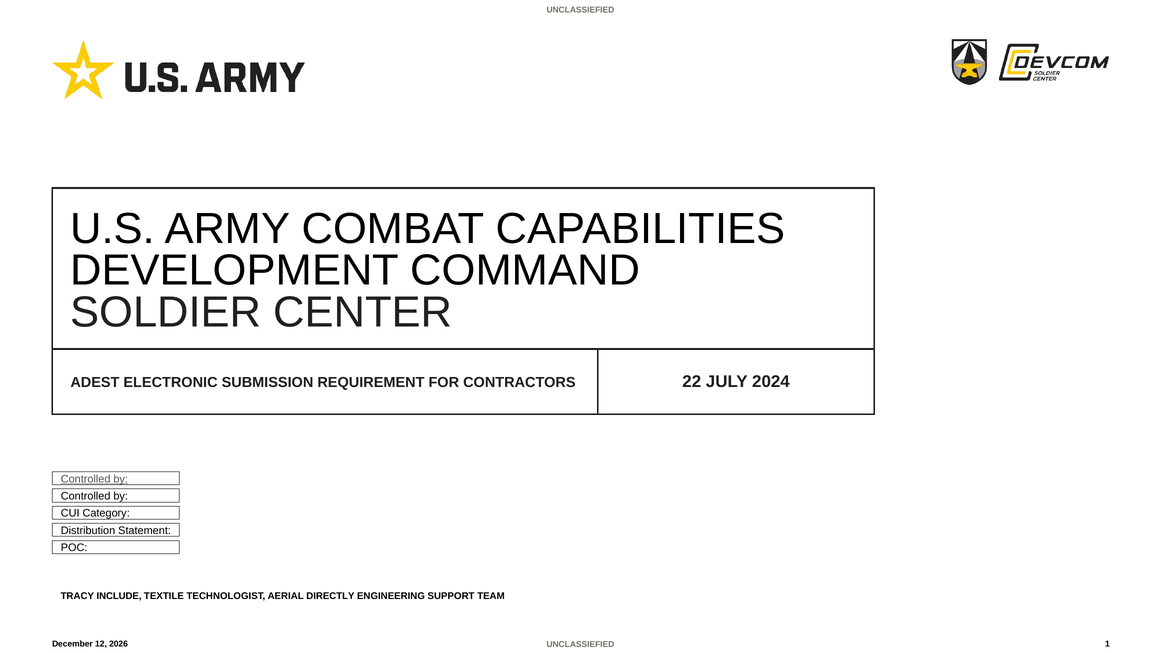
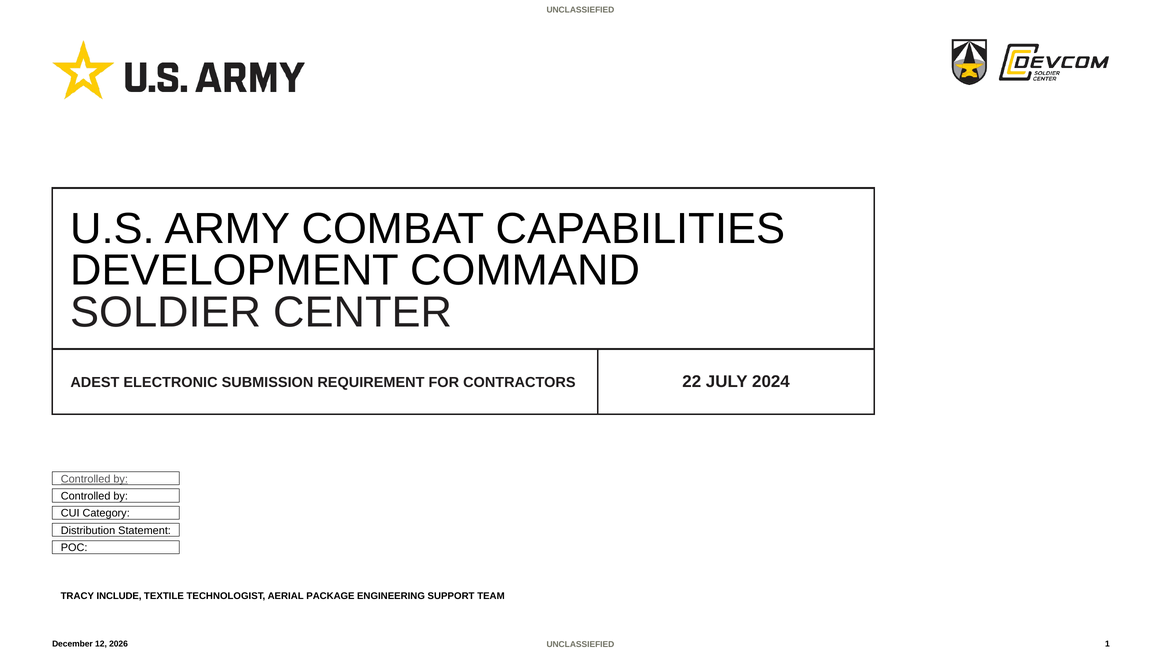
DIRECTLY: DIRECTLY -> PACKAGE
